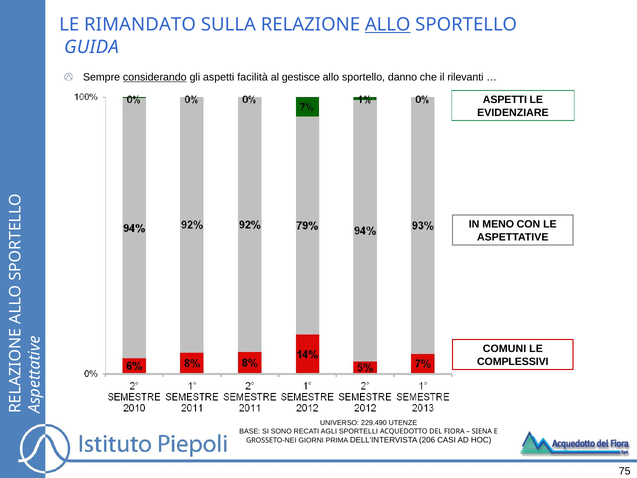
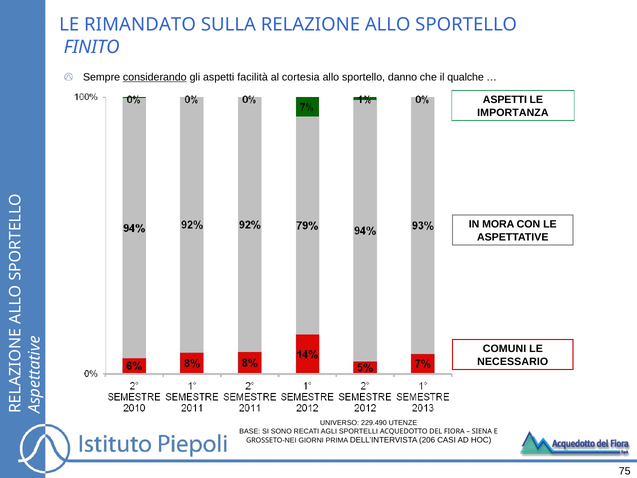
ALLO at (388, 25) underline: present -> none
GUIDA: GUIDA -> FINITO
gestisce: gestisce -> cortesia
rilevanti: rilevanti -> qualche
EVIDENZIARE: EVIDENZIARE -> IMPORTANZA
MENO: MENO -> MORA
COMPLESSIVI: COMPLESSIVI -> NECESSARIO
